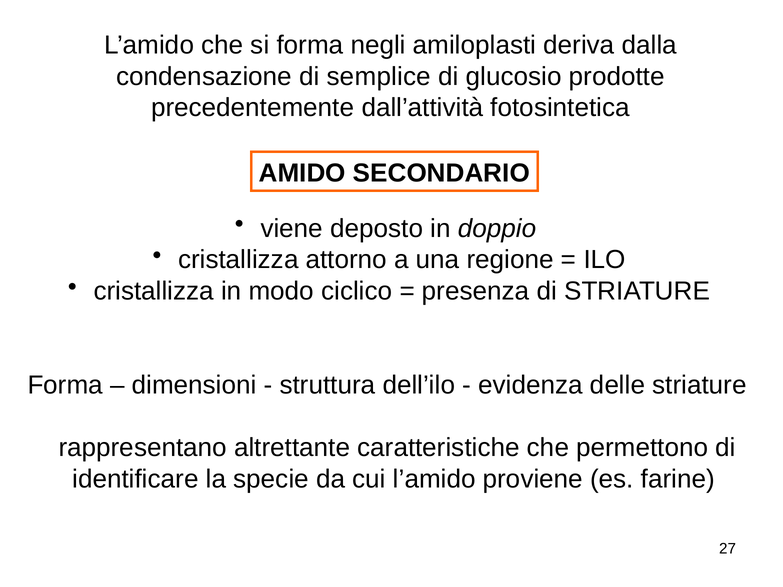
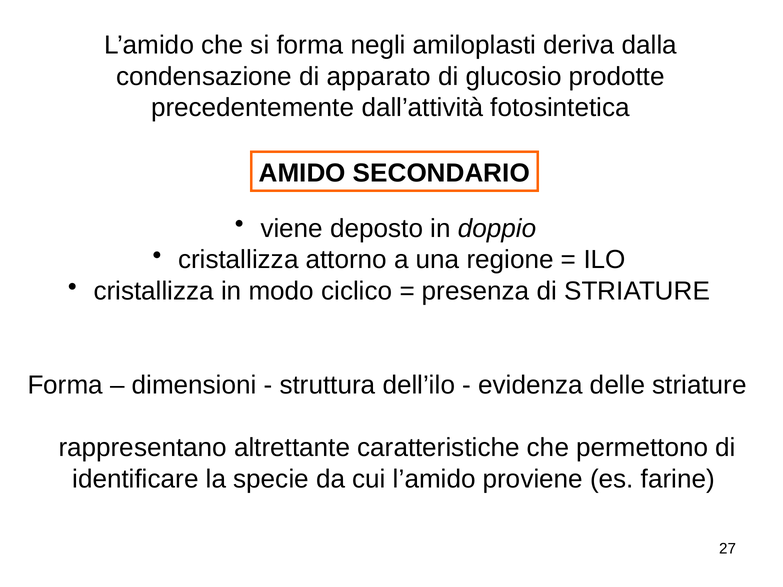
semplice: semplice -> apparato
